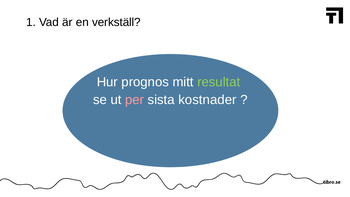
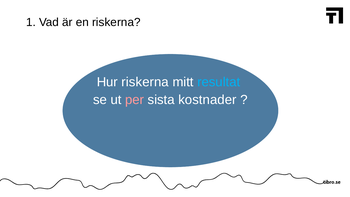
en verkställ: verkställ -> riskerna
Hur prognos: prognos -> riskerna
resultat colour: light green -> light blue
